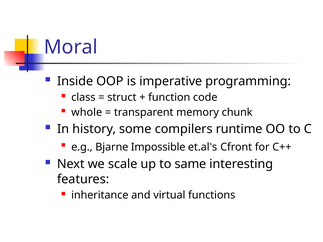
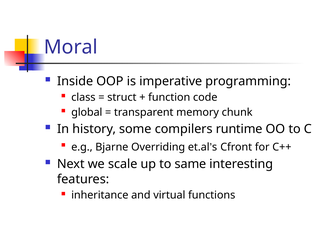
whole: whole -> global
Impossible: Impossible -> Overriding
